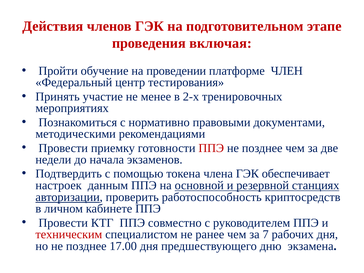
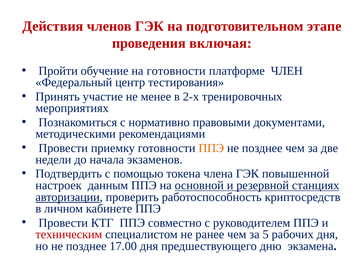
на проведении: проведении -> готовности
ППЭ at (211, 148) colour: red -> orange
обеспечивает: обеспечивает -> повышенной
7: 7 -> 5
